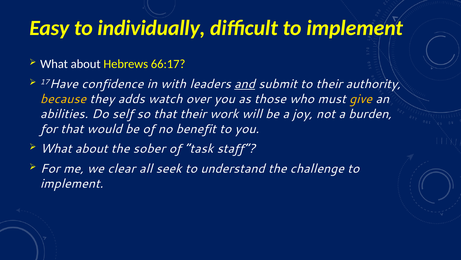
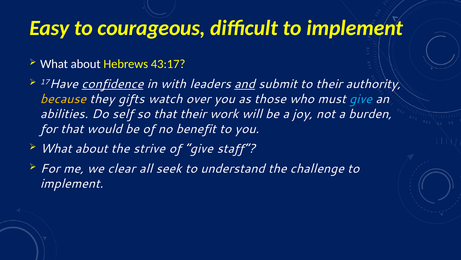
individually: individually -> courageous
66:17: 66:17 -> 43:17
confidence underline: none -> present
adds: adds -> gifts
give at (361, 99) colour: yellow -> light blue
sober: sober -> strive
of task: task -> give
